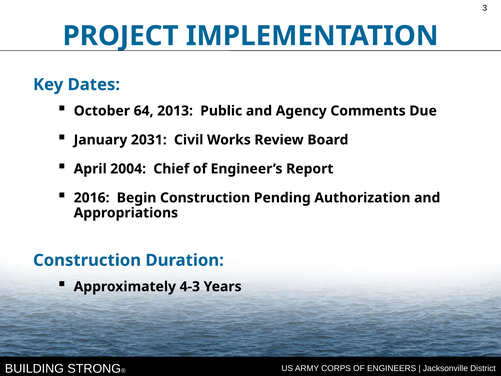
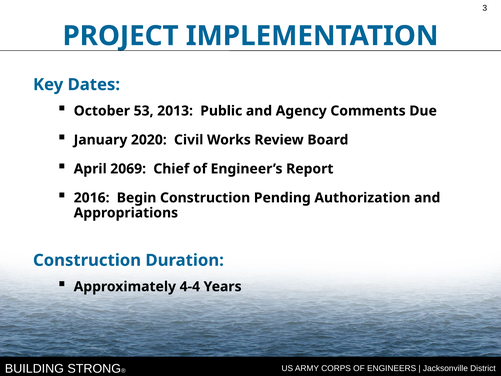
64: 64 -> 53
2031: 2031 -> 2020
2004: 2004 -> 2069
4-3: 4-3 -> 4-4
